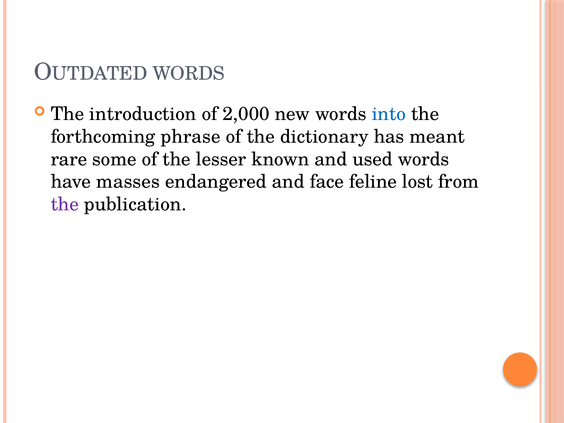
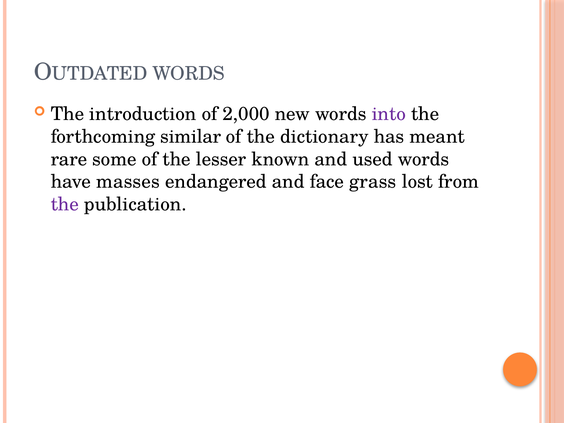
into colour: blue -> purple
phrase: phrase -> similar
feline: feline -> grass
